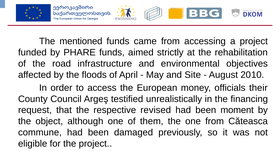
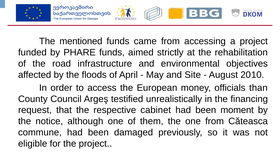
their: their -> than
revised: revised -> cabinet
object: object -> notice
